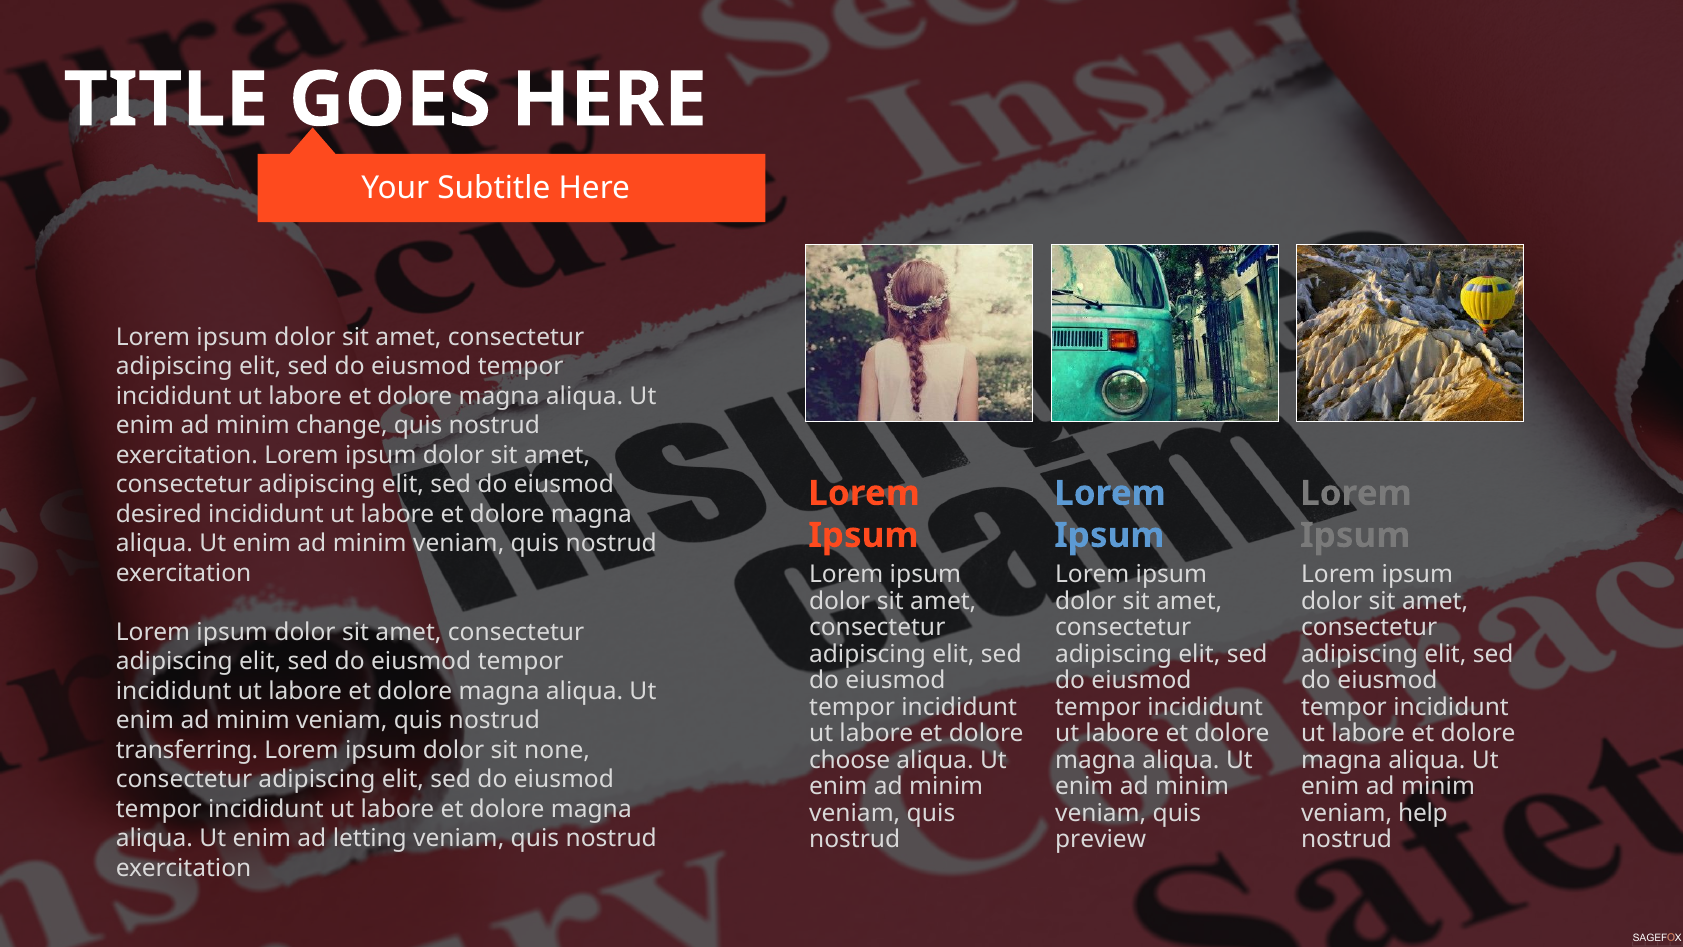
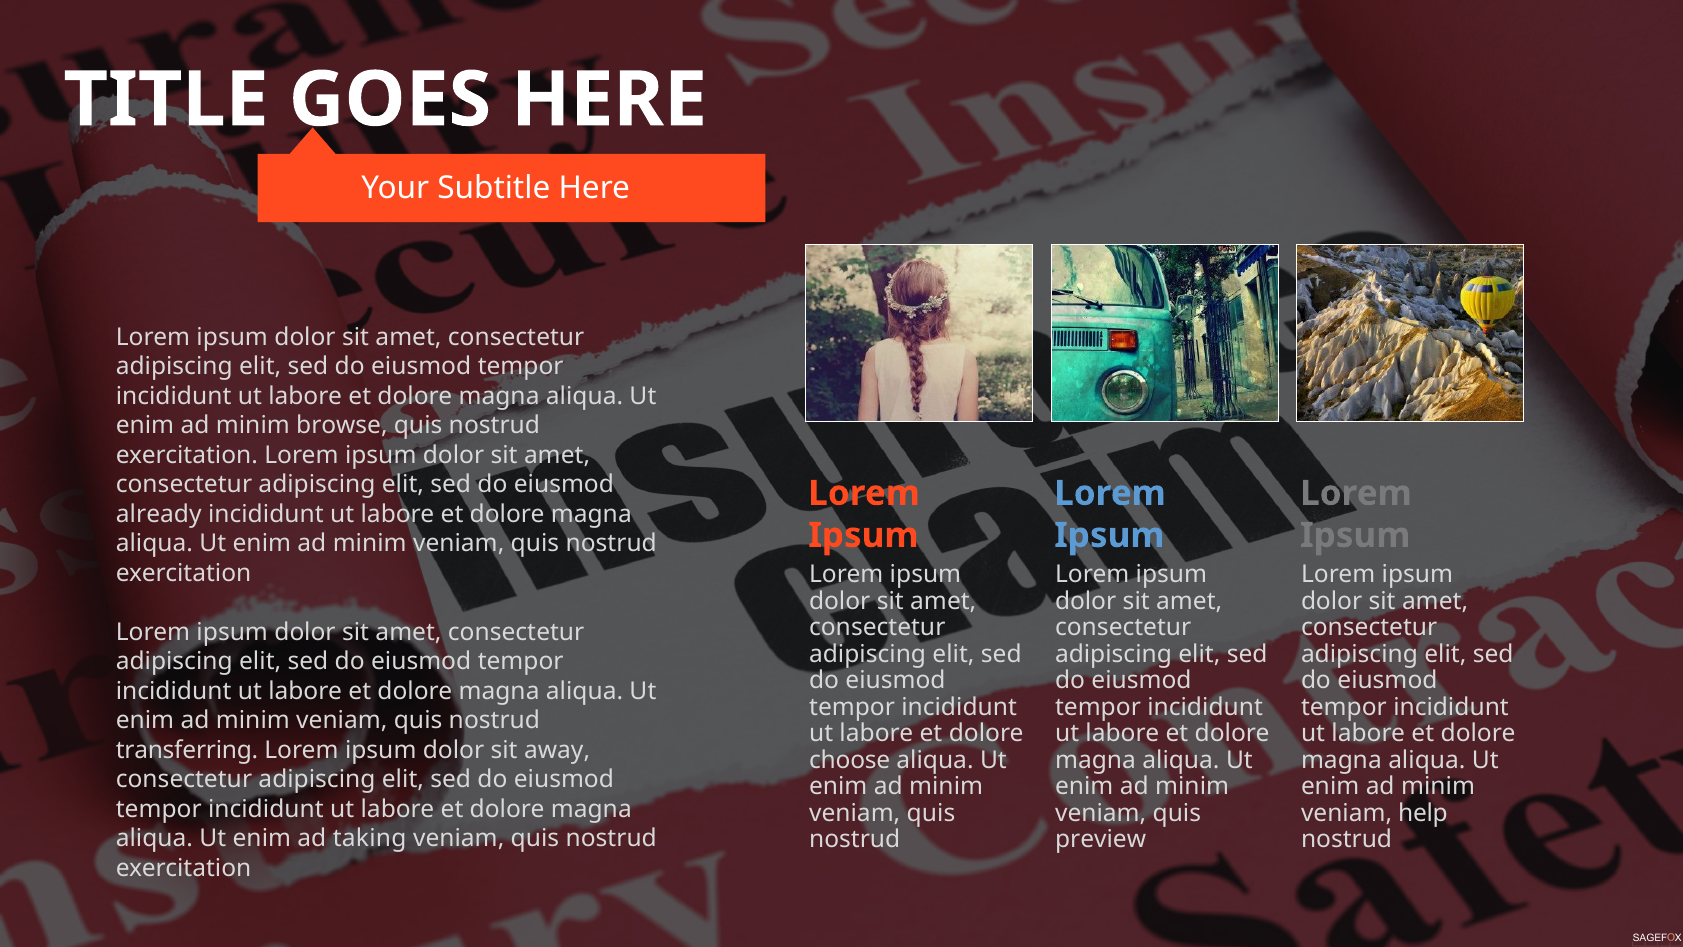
change: change -> browse
desired: desired -> already
none: none -> away
letting: letting -> taking
